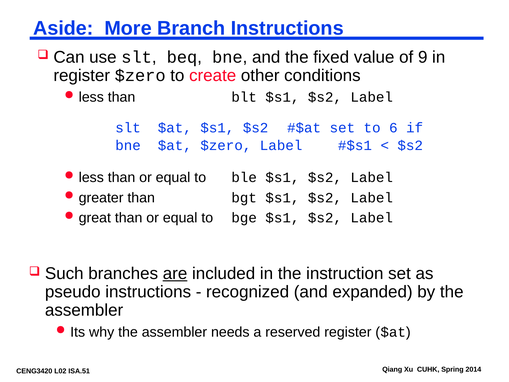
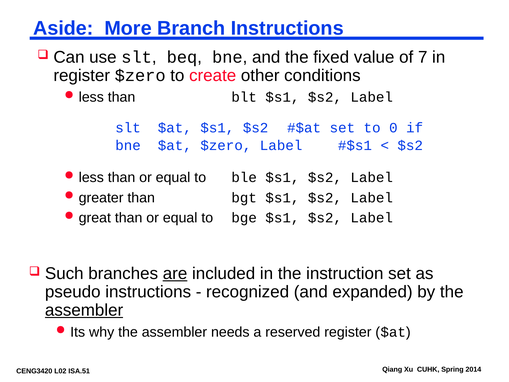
9: 9 -> 7
6: 6 -> 0
assembler at (84, 310) underline: none -> present
